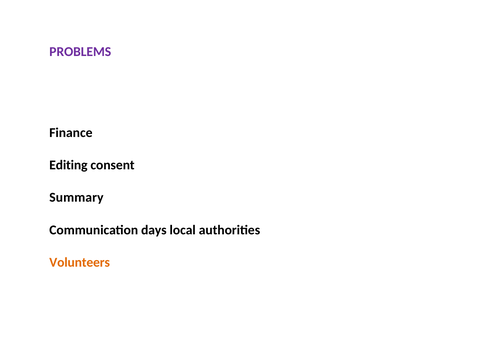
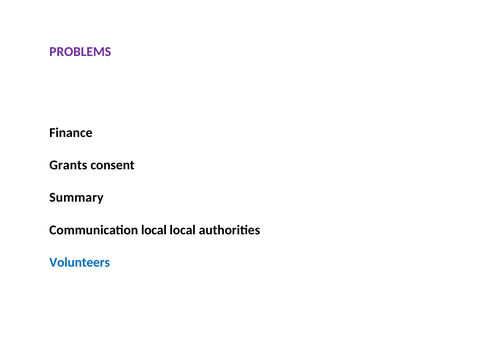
Editing: Editing -> Grants
Communication days: days -> local
Volunteers colour: orange -> blue
